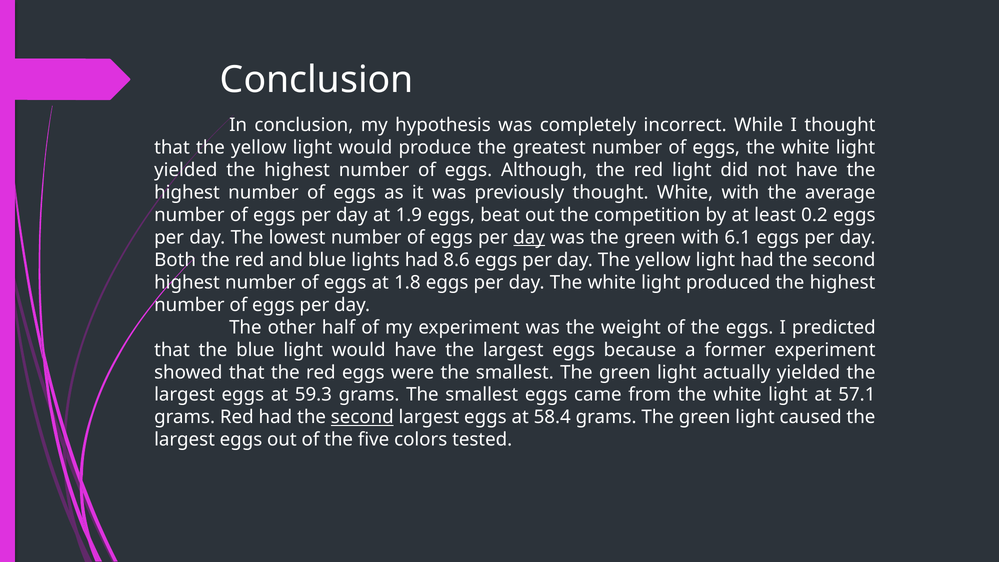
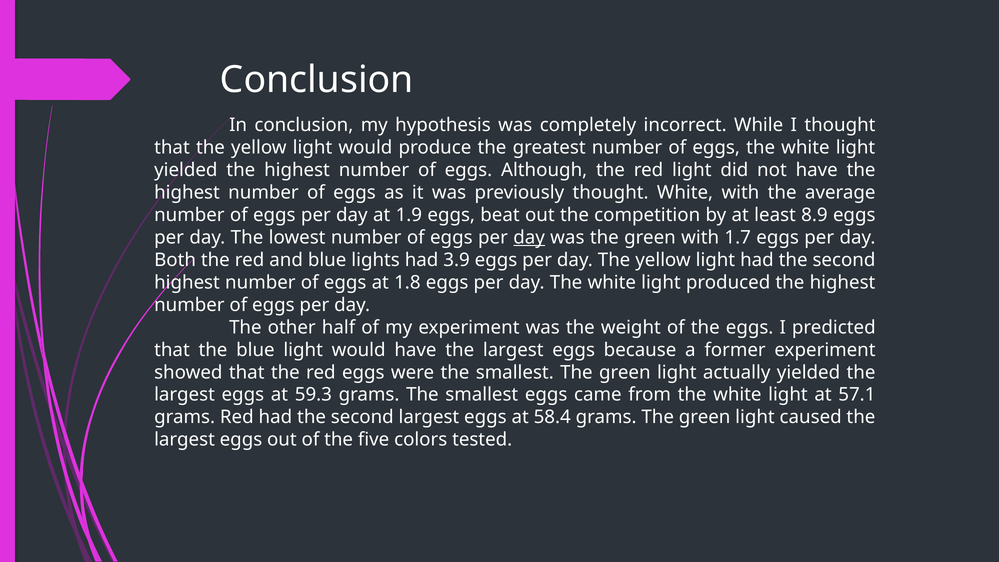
0.2: 0.2 -> 8.9
6.1: 6.1 -> 1.7
8.6: 8.6 -> 3.9
second at (362, 417) underline: present -> none
